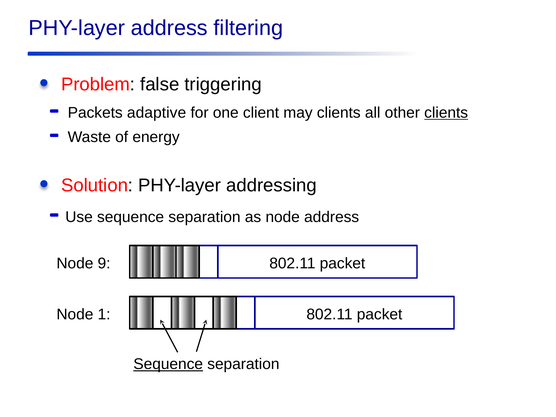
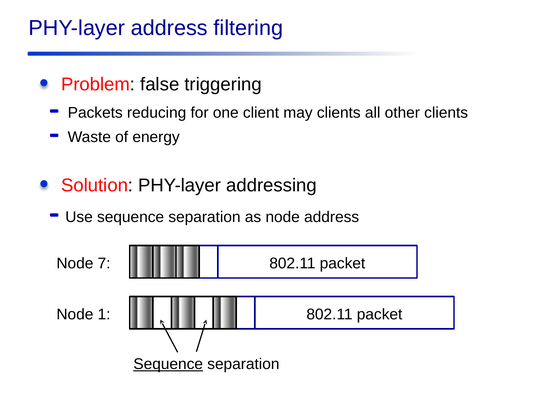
adaptive: adaptive -> reducing
clients at (446, 113) underline: present -> none
9: 9 -> 7
